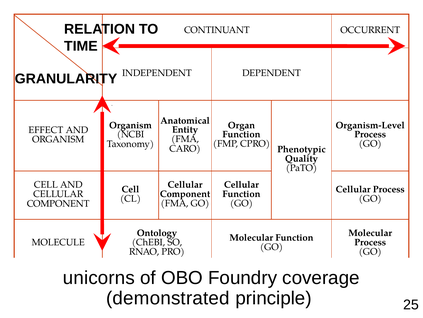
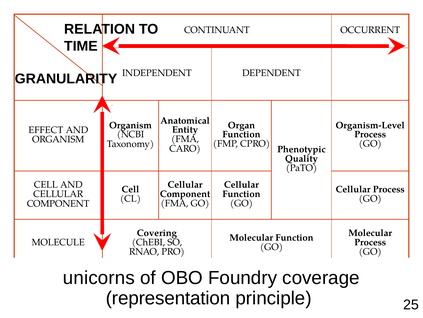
Ontology: Ontology -> Covering
demonstrated: demonstrated -> representation
